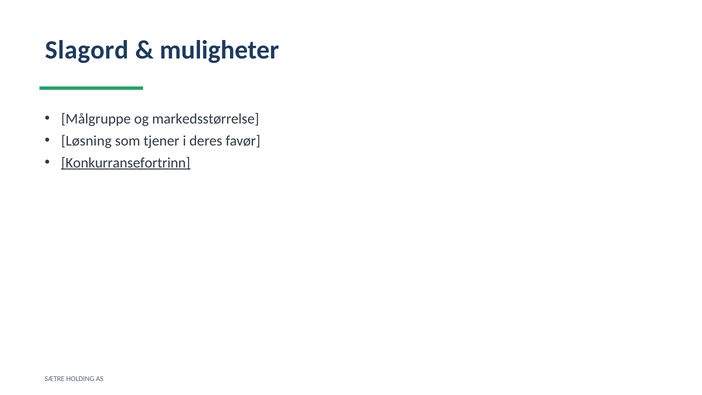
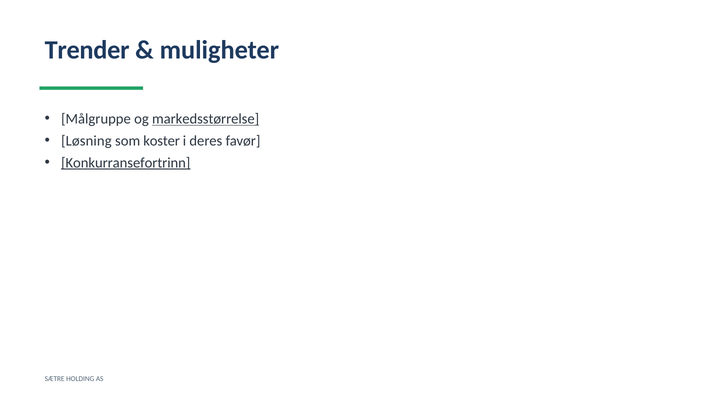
Slagord: Slagord -> Trender
markedsstørrelse underline: none -> present
tjener: tjener -> koster
